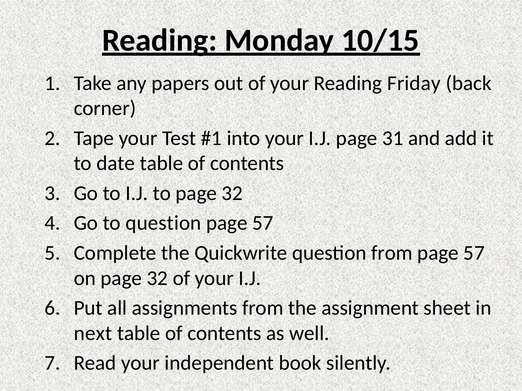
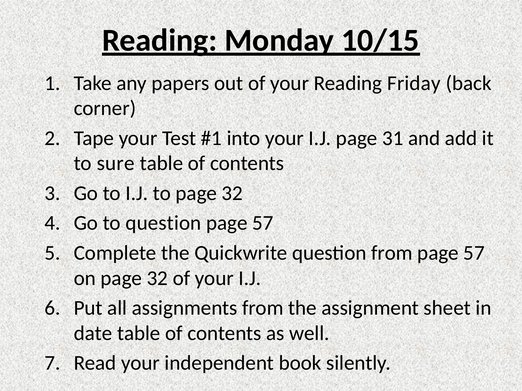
date: date -> sure
next: next -> date
